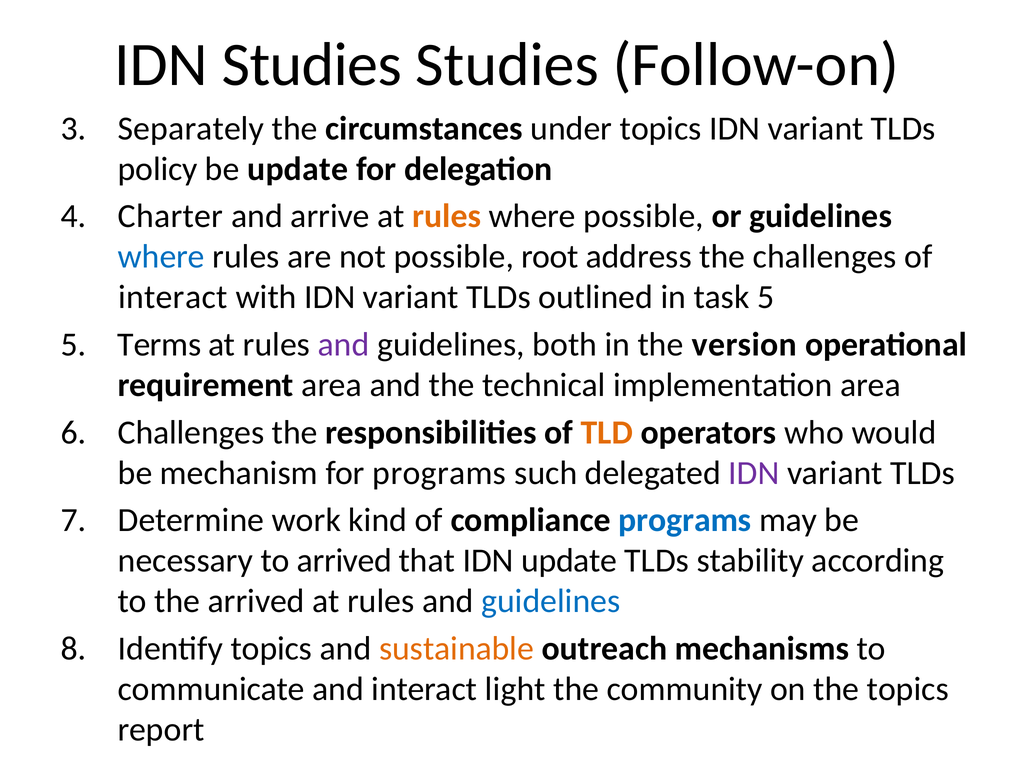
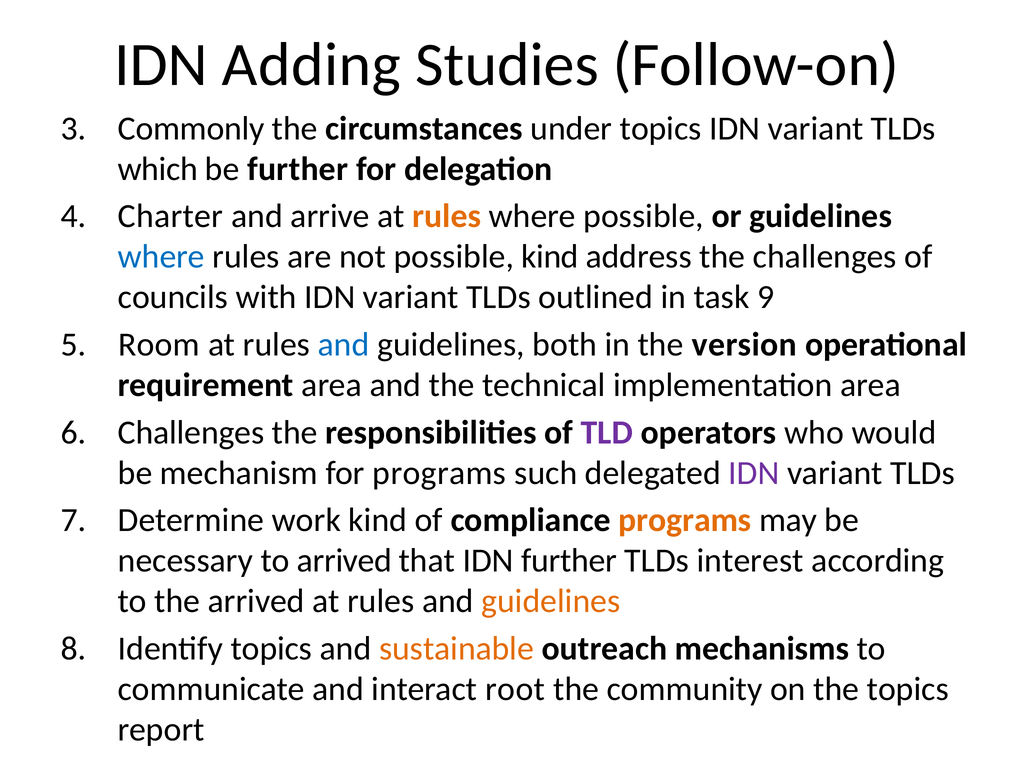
IDN Studies: Studies -> Adding
Separately: Separately -> Commonly
policy: policy -> which
be update: update -> further
possible root: root -> kind
interact at (173, 297): interact -> councils
task 5: 5 -> 9
Terms: Terms -> Room
and at (344, 345) colour: purple -> blue
TLD colour: orange -> purple
programs at (685, 521) colour: blue -> orange
IDN update: update -> further
stability: stability -> interest
guidelines at (551, 602) colour: blue -> orange
light: light -> root
